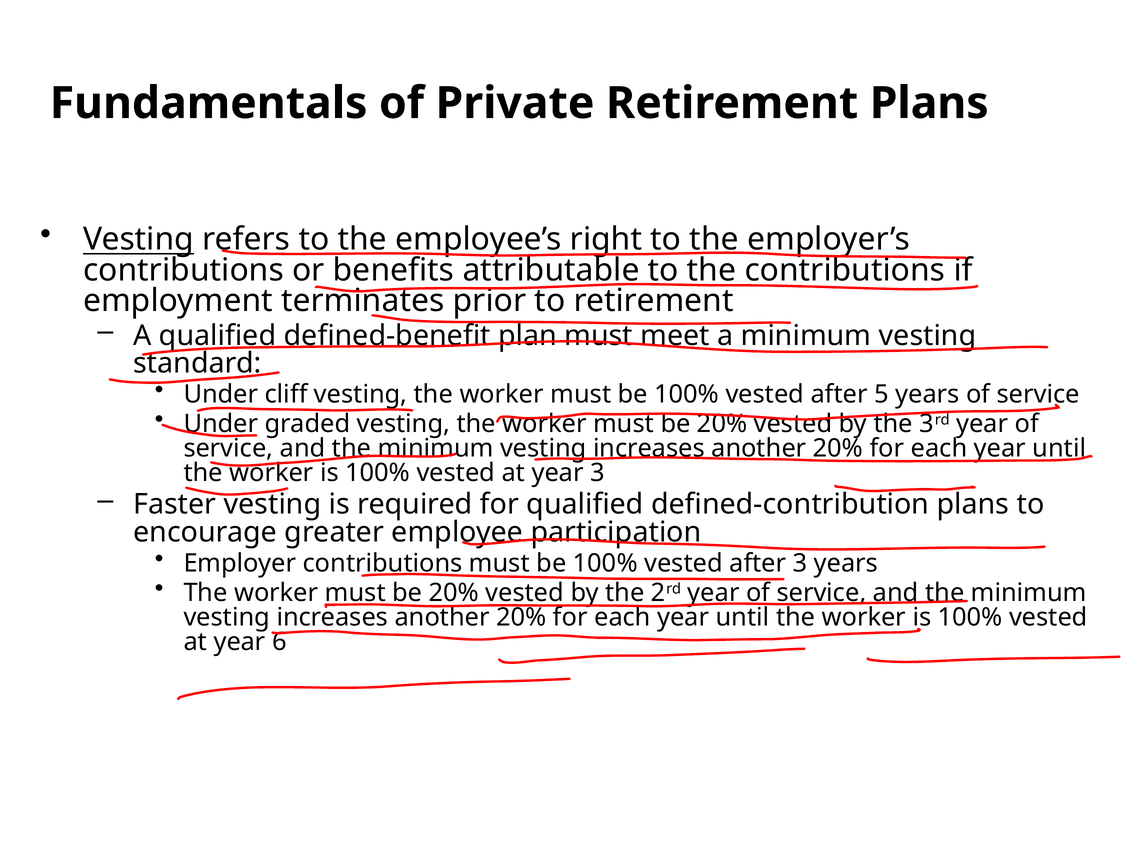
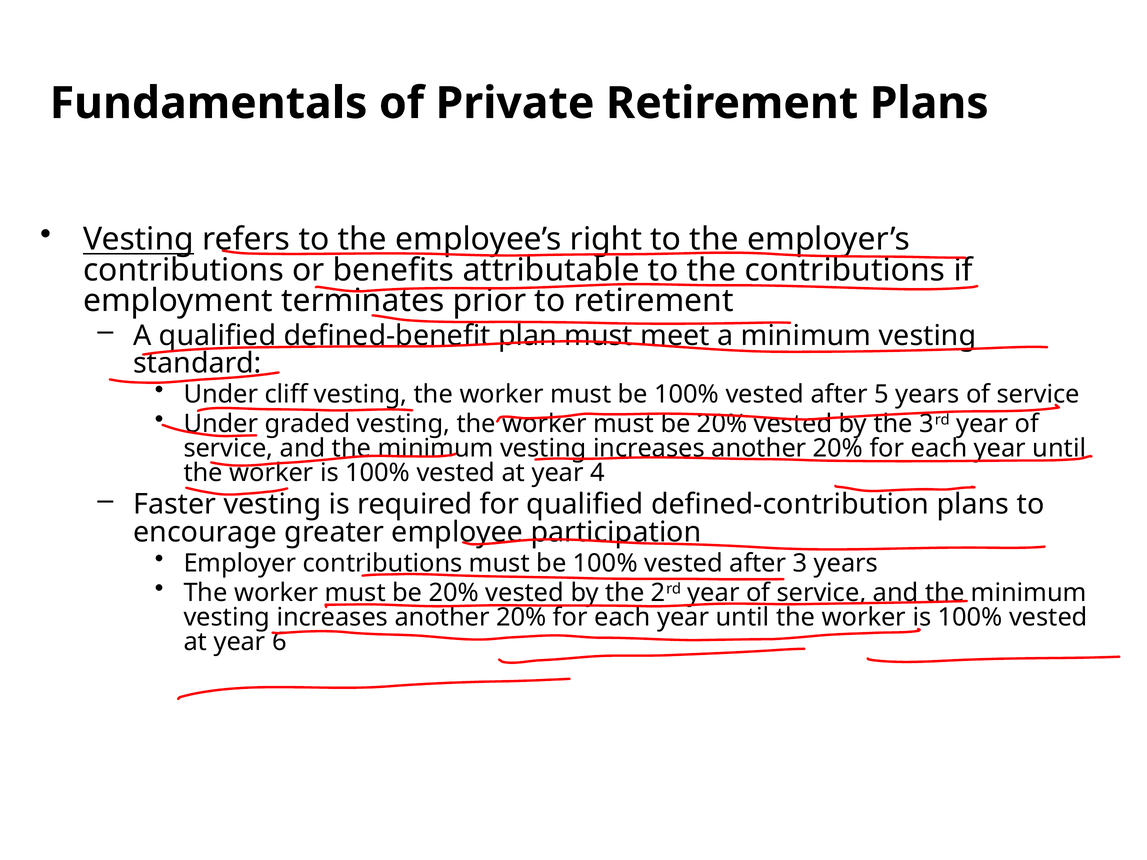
year 3: 3 -> 4
